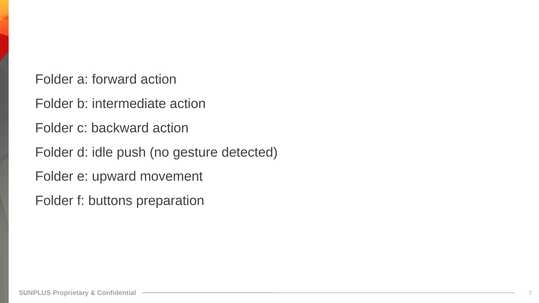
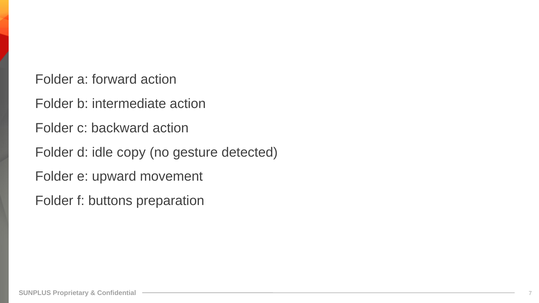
push: push -> copy
